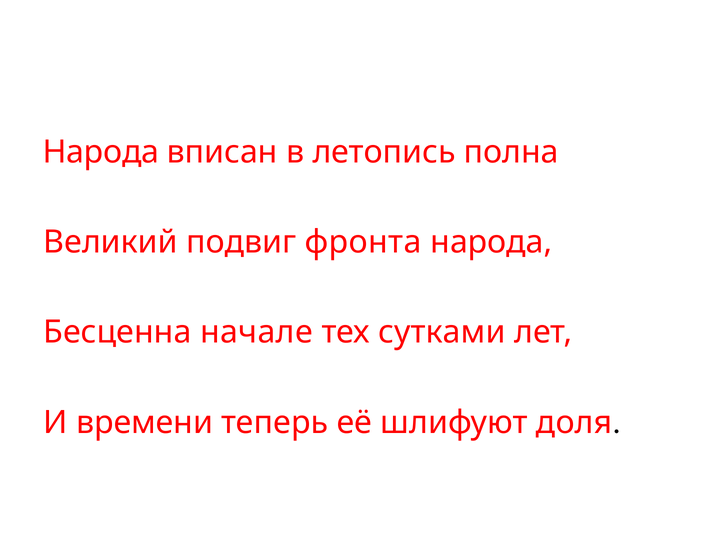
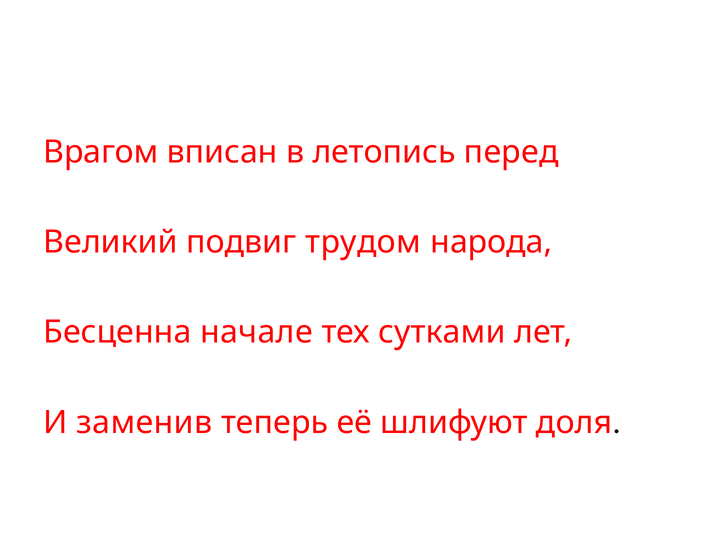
Народа at (101, 152): Народа -> Врагом
полна: полна -> перед
фронта: фронта -> трудом
времени: времени -> заменив
